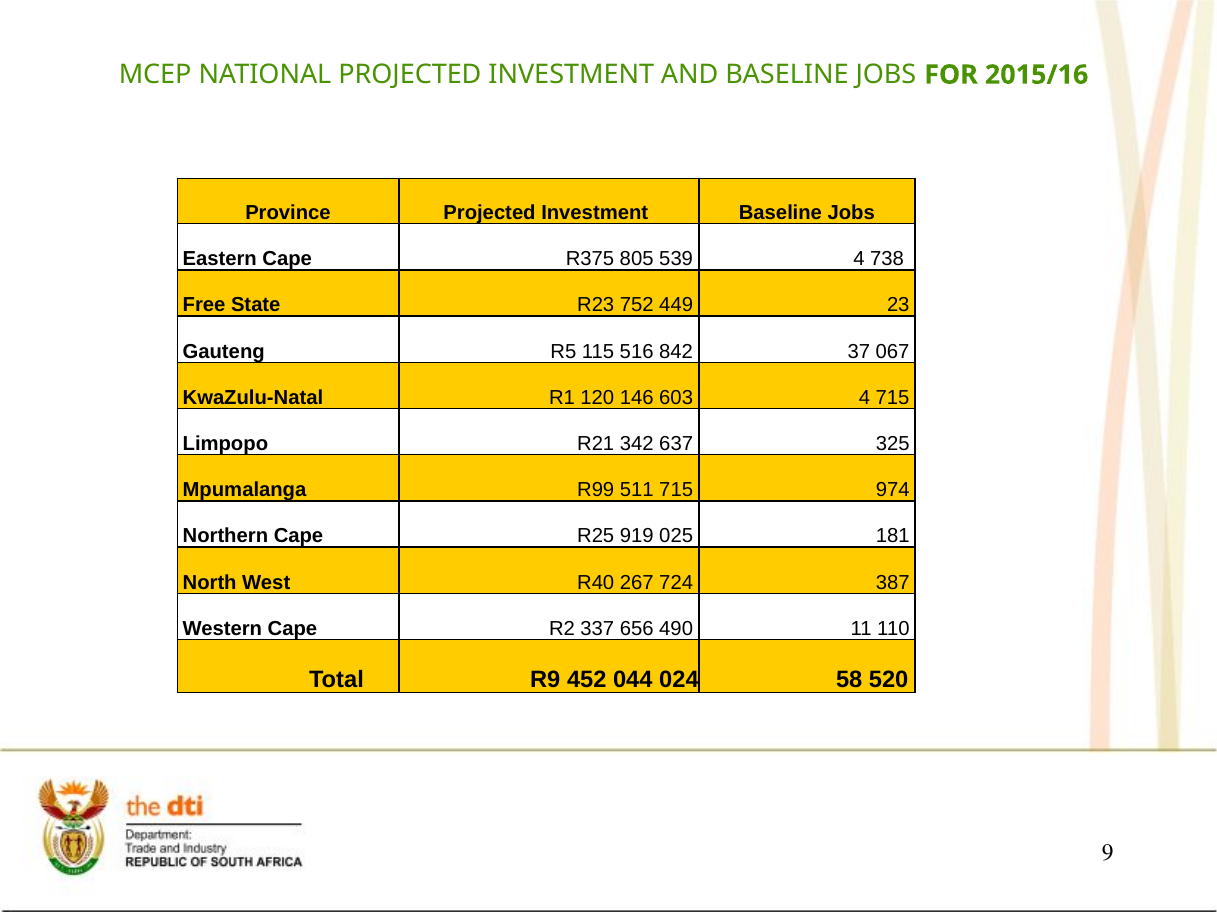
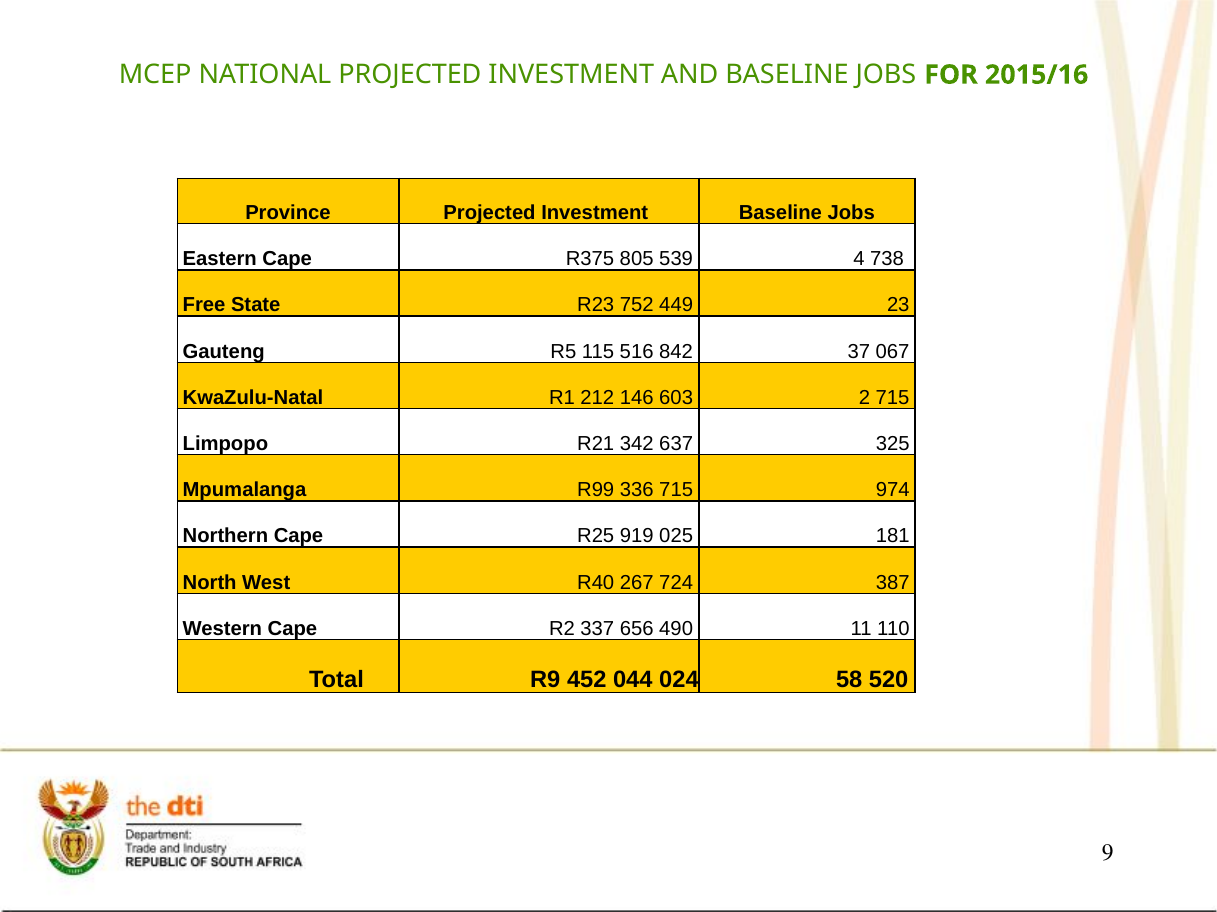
120: 120 -> 212
603 4: 4 -> 2
511: 511 -> 336
